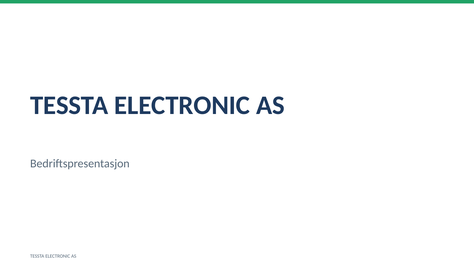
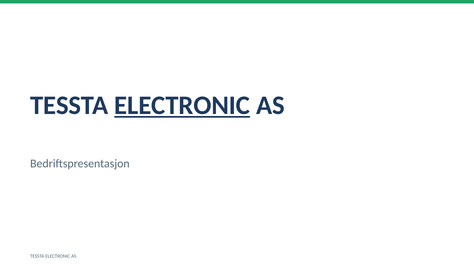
ELECTRONIC at (182, 105) underline: none -> present
